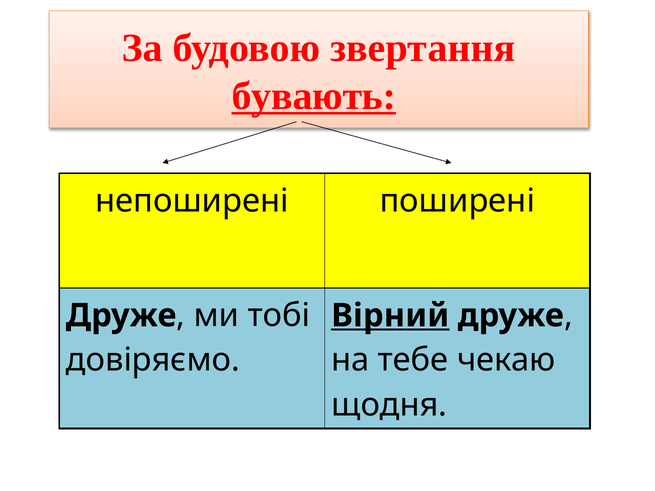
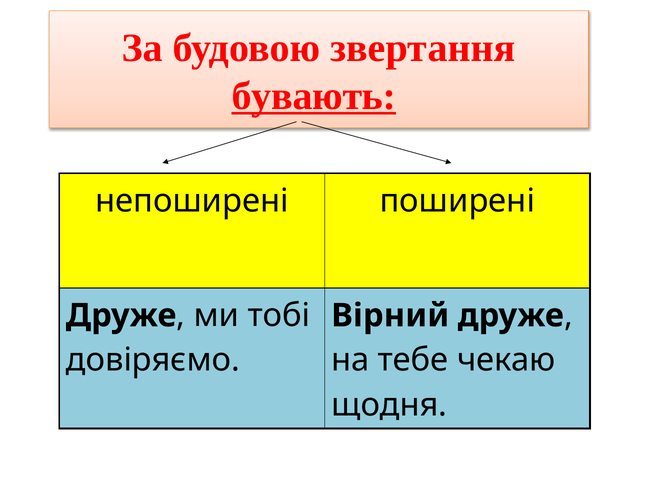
Вірний underline: present -> none
